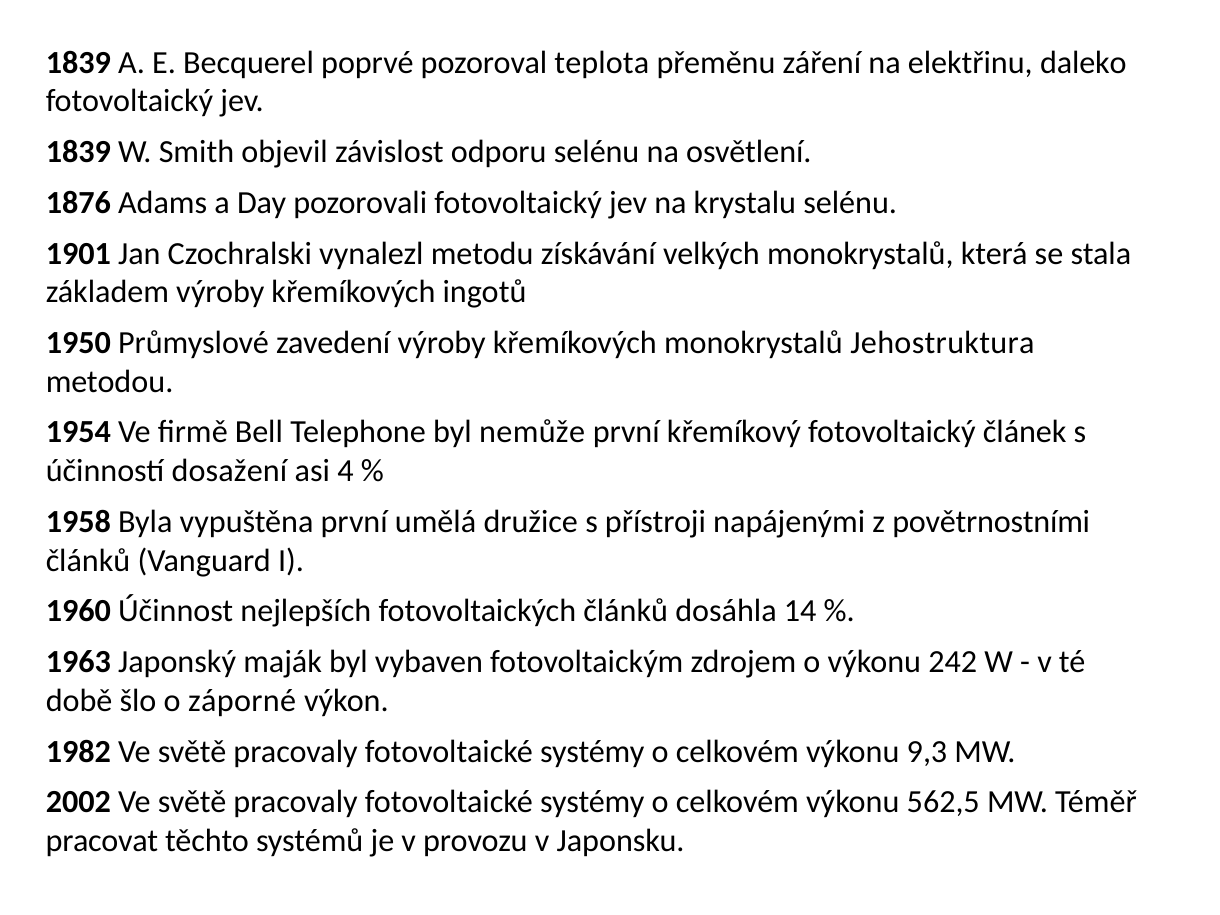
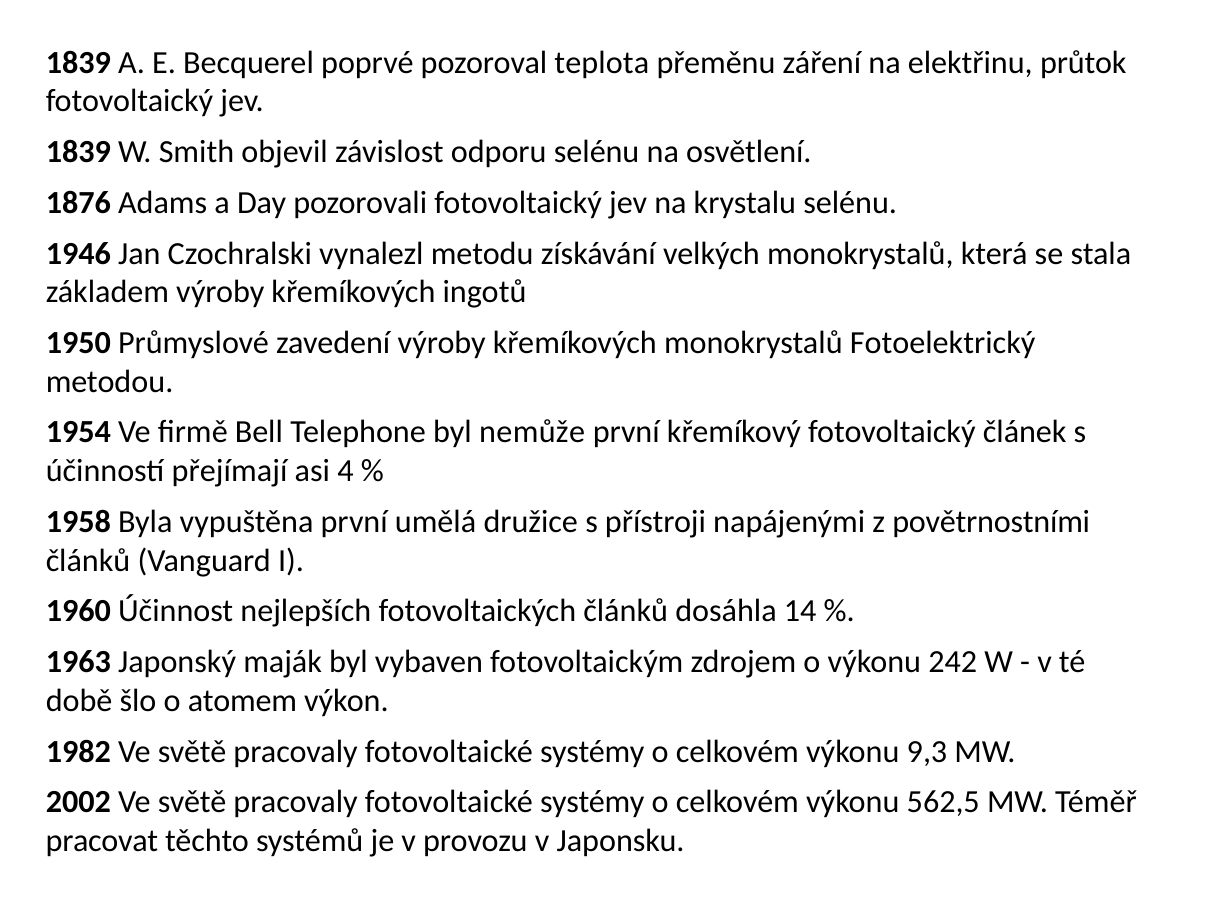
daleko: daleko -> průtok
1901: 1901 -> 1946
Jehostruktura: Jehostruktura -> Fotoelektrický
dosažení: dosažení -> přejímají
záporné: záporné -> atomem
